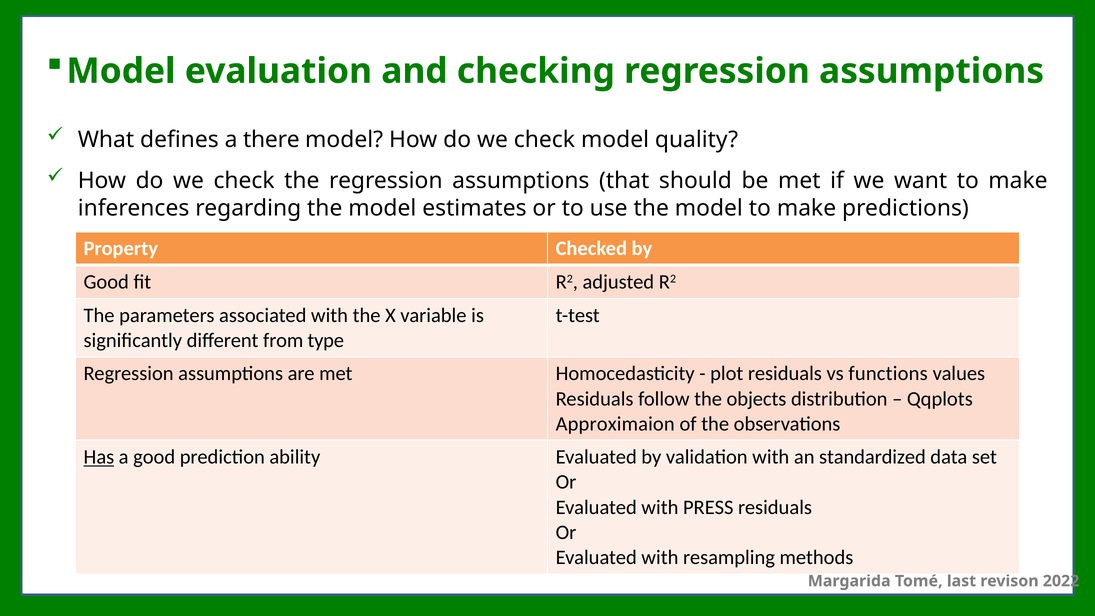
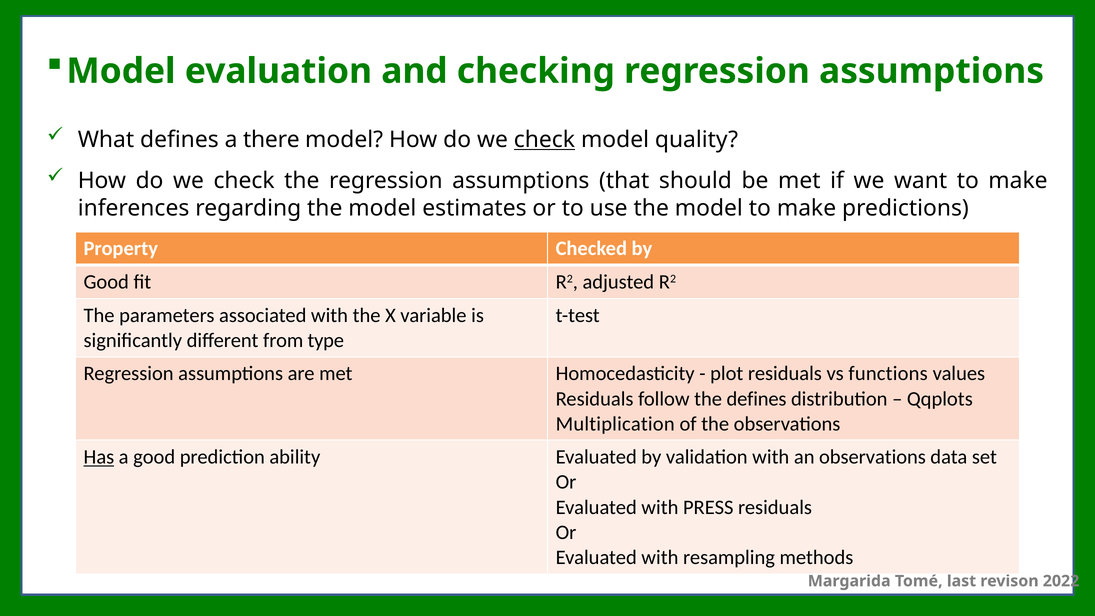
check at (544, 140) underline: none -> present
the objects: objects -> defines
Approximaion: Approximaion -> Multiplication
an standardized: standardized -> observations
